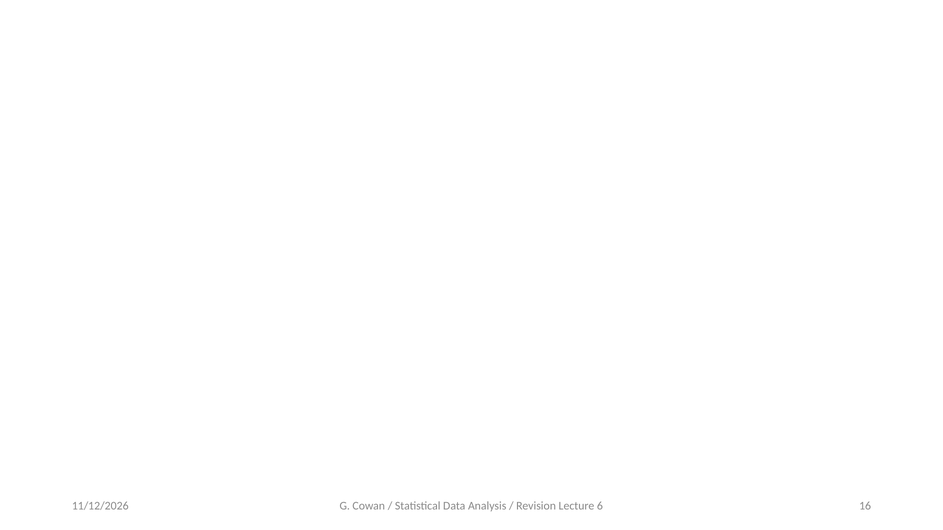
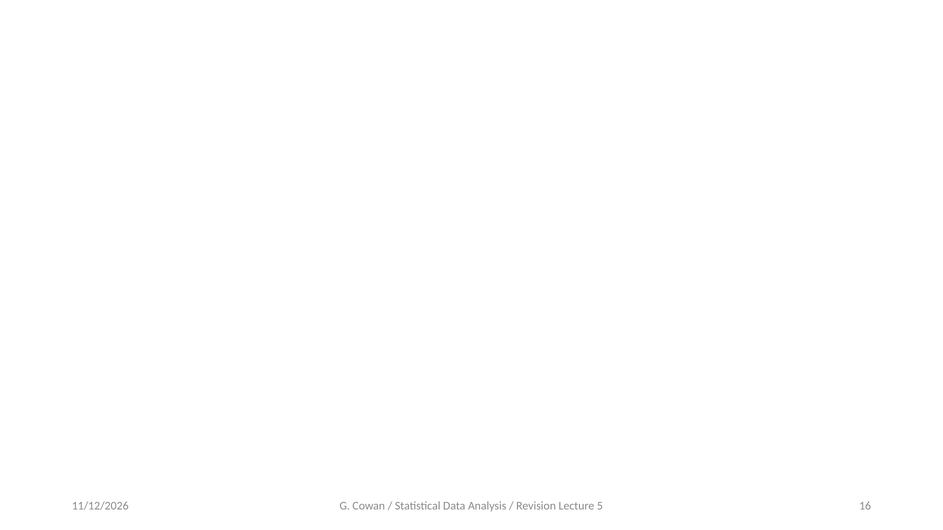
6: 6 -> 5
